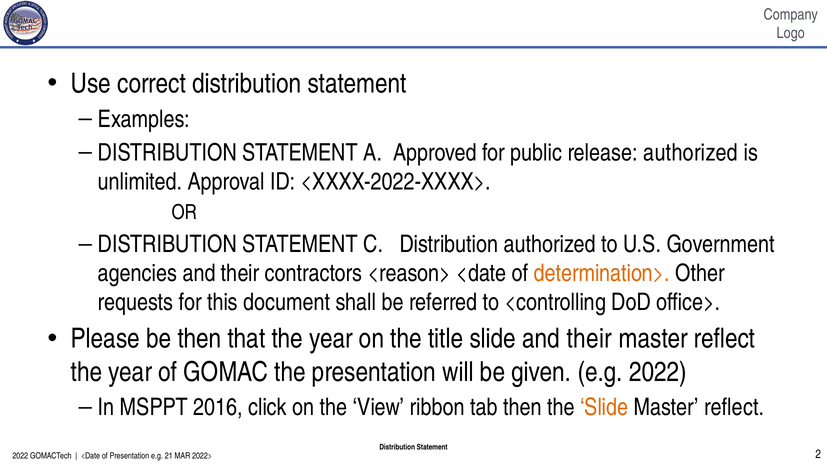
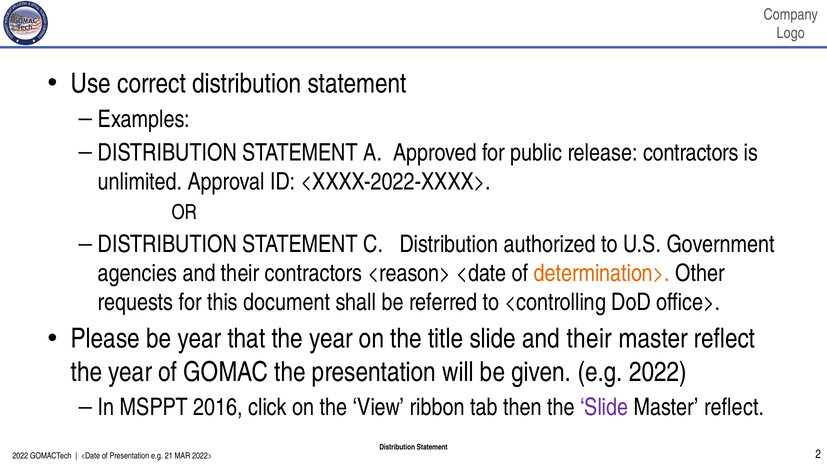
release authorized: authorized -> contractors
be then: then -> year
Slide at (604, 408) colour: orange -> purple
